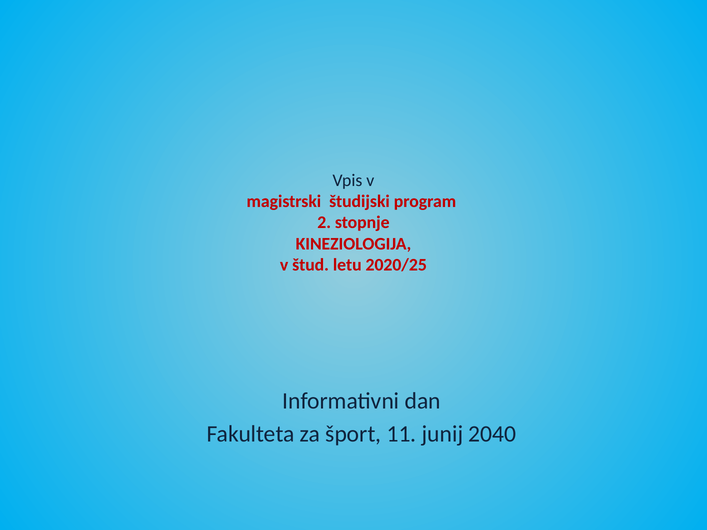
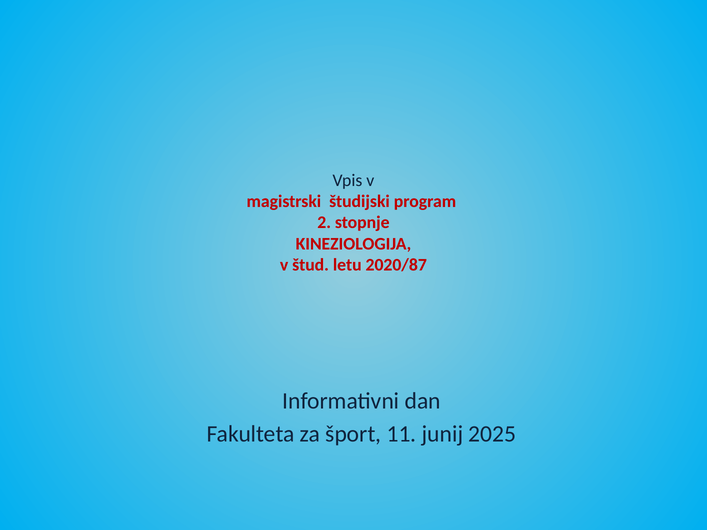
2020/25: 2020/25 -> 2020/87
2040: 2040 -> 2025
